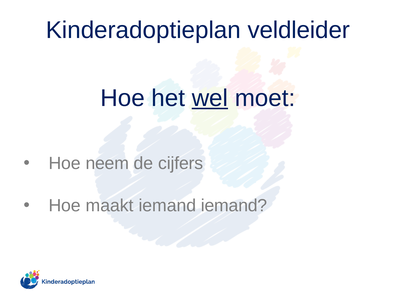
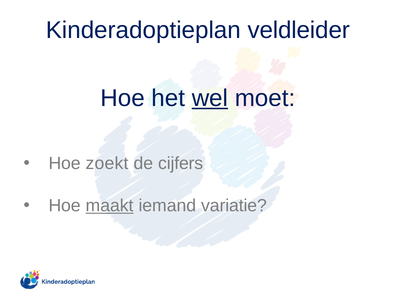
neem: neem -> zoekt
maakt underline: none -> present
iemand iemand: iemand -> variatie
